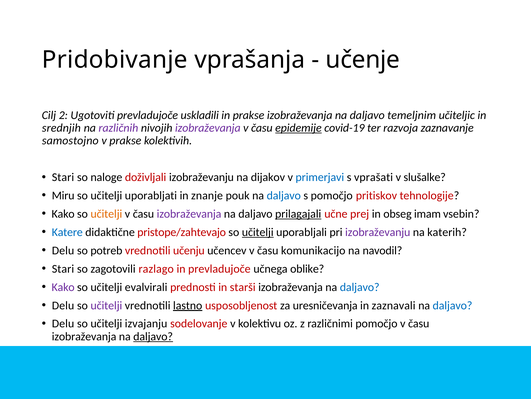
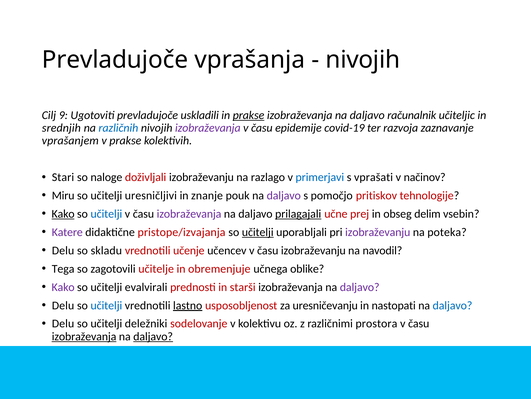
Pridobivanje at (115, 60): Pridobivanje -> Prevladujoče
učenje at (363, 60): učenje -> nivojih
2: 2 -> 9
prakse at (249, 115) underline: none -> present
temeljnim: temeljnim -> računalnik
različnih colour: purple -> blue
epidemije underline: present -> none
samostojno: samostojno -> vprašanjem
dijakov: dijakov -> razlago
slušalke: slušalke -> načinov
uporabljati: uporabljati -> uresničljivi
daljavo at (284, 195) colour: blue -> purple
Kako at (63, 214) underline: none -> present
učitelji at (106, 214) colour: orange -> blue
imam: imam -> delim
Katere colour: blue -> purple
pristope/zahtevajo: pristope/zahtevajo -> pristope/izvajanja
katerih: katerih -> poteka
potreb: potreb -> skladu
učenju: učenju -> učenje
času komunikacijo: komunikacijo -> izobraževanju
Stari at (63, 268): Stari -> Tega
razlago: razlago -> učitelje
in prevladujoče: prevladujoče -> obremenjuje
daljavo at (360, 287) colour: blue -> purple
učitelji at (106, 305) colour: purple -> blue
uresničevanja: uresničevanja -> uresničevanju
zaznavali: zaznavali -> nastopati
izvajanju: izvajanju -> deležniki
različnimi pomočjo: pomočjo -> prostora
izobraževanja at (84, 336) underline: none -> present
